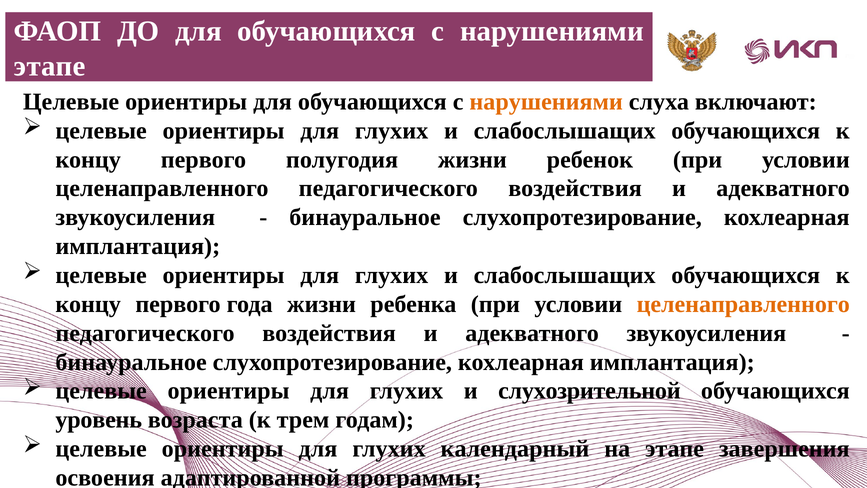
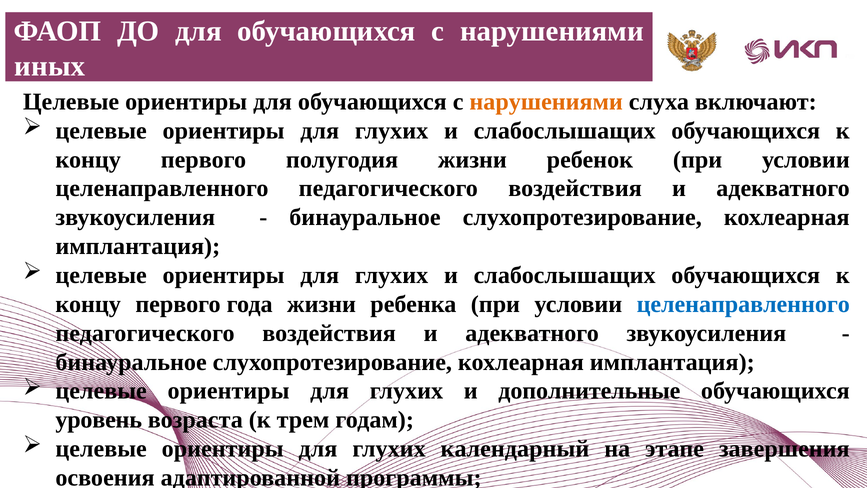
этапе at (50, 66): этапе -> иных
целенаправленного at (743, 304) colour: orange -> blue
слухозрительной: слухозрительной -> дополнительные
